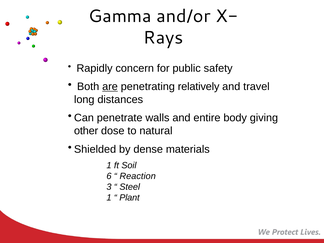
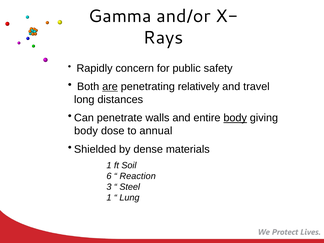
body at (235, 118) underline: none -> present
other at (86, 131): other -> body
natural: natural -> annual
Plant: Plant -> Lung
